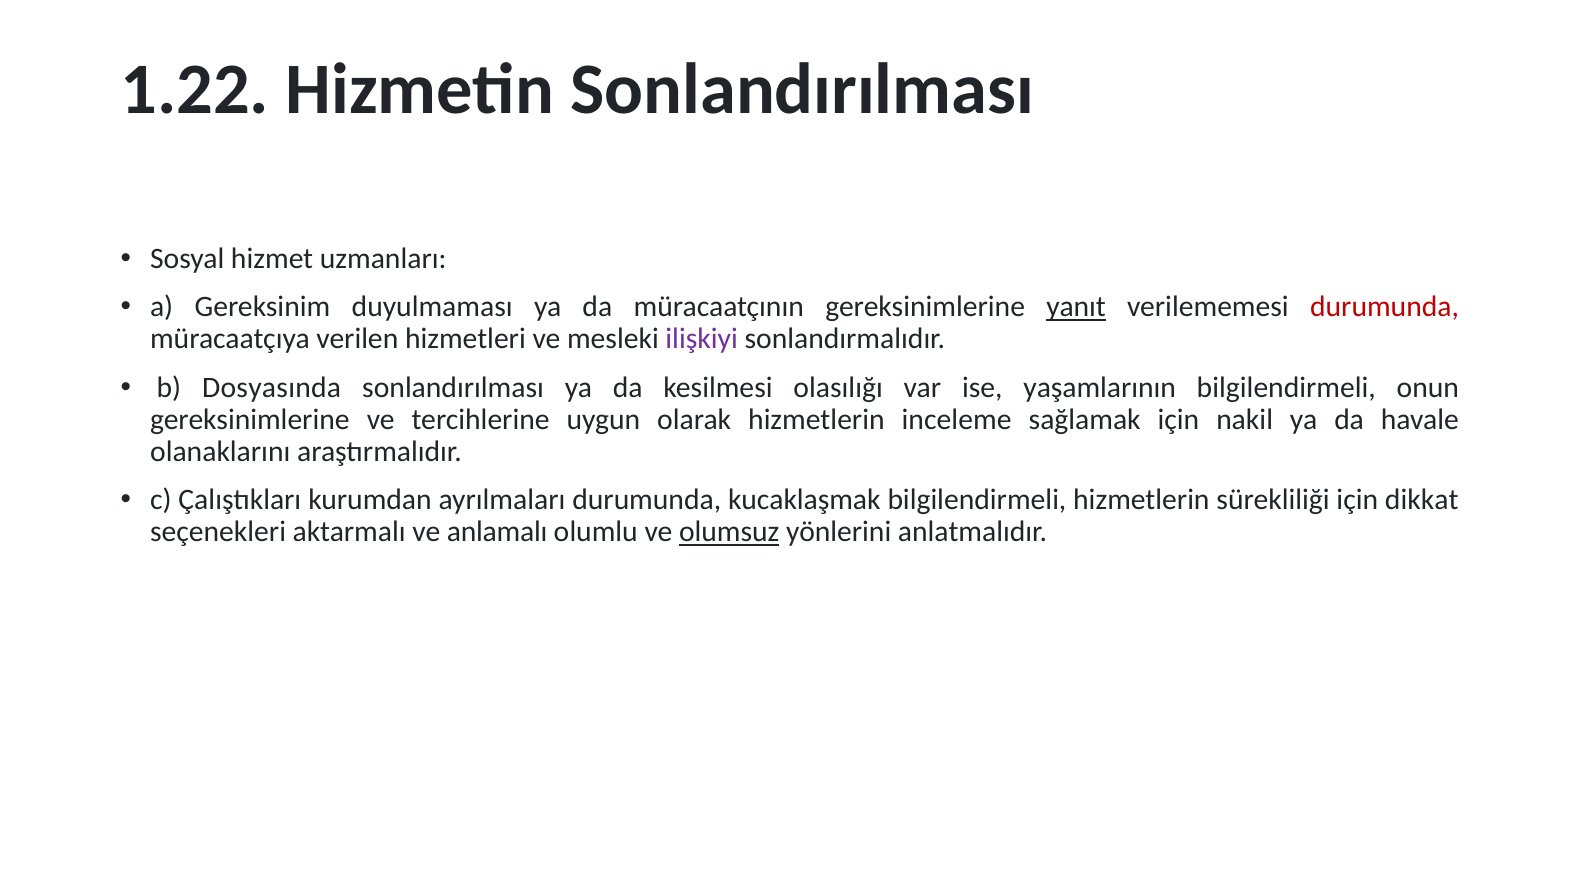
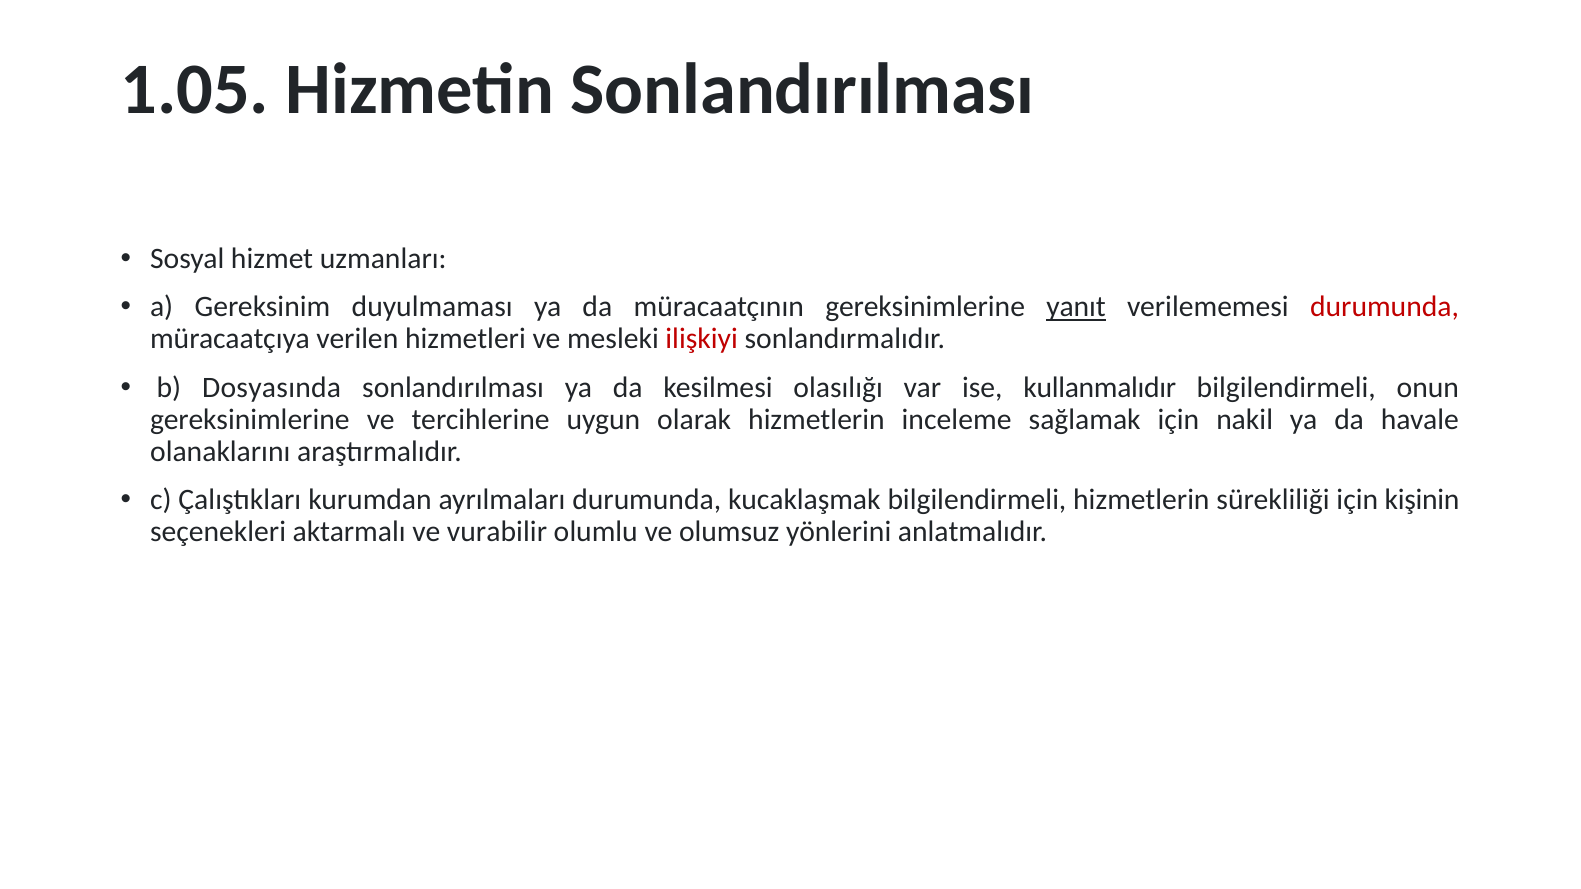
1.22: 1.22 -> 1.05
ilişkiyi colour: purple -> red
yaşamlarının: yaşamlarının -> kullanmalıdır
dikkat: dikkat -> kişinin
anlamalı: anlamalı -> vurabilir
olumsuz underline: present -> none
